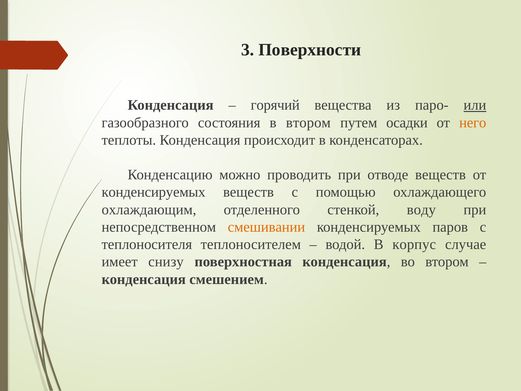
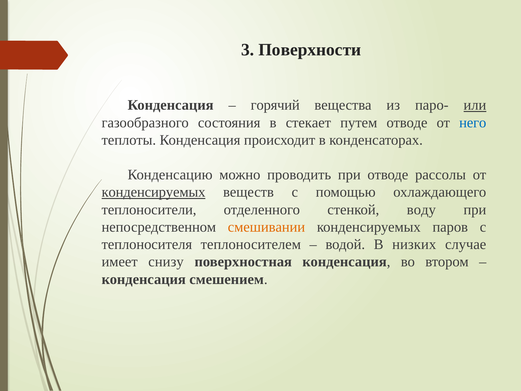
в втором: втором -> стекает
путем осадки: осадки -> отводе
него colour: orange -> blue
отводе веществ: веществ -> рассолы
конденсируемых at (154, 192) underline: none -> present
охлаждающим: охлаждающим -> теплоносители
корпус: корпус -> низких
